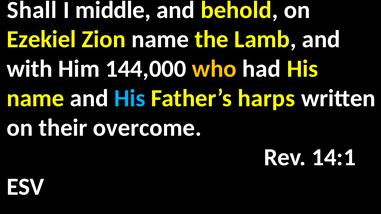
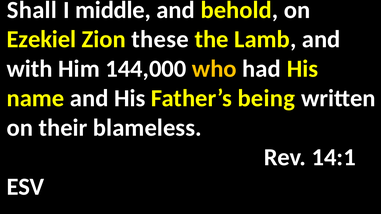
Zion name: name -> these
His at (130, 98) colour: light blue -> white
harps: harps -> being
overcome: overcome -> blameless
